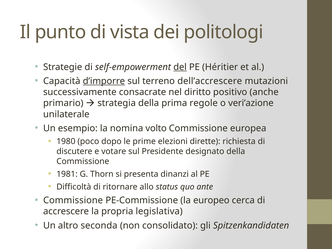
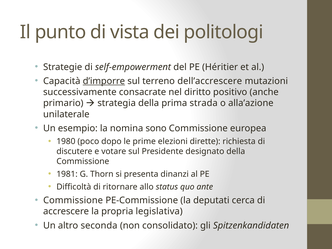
del underline: present -> none
regole: regole -> strada
veri’azione: veri’azione -> alla’azione
volto: volto -> sono
europeo: europeo -> deputati
